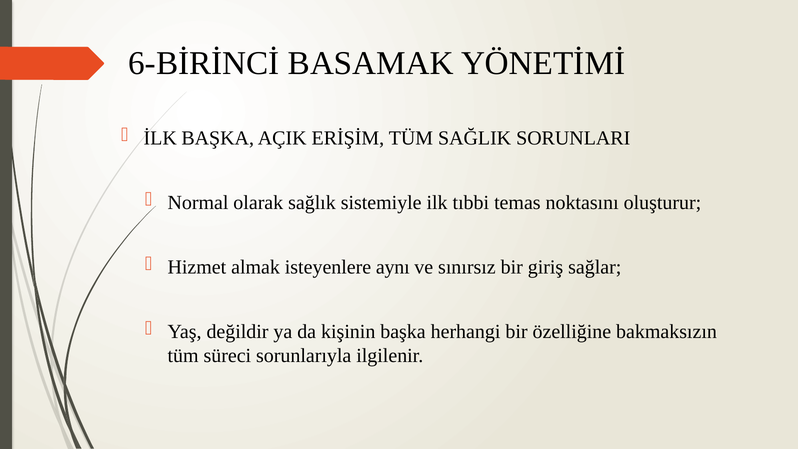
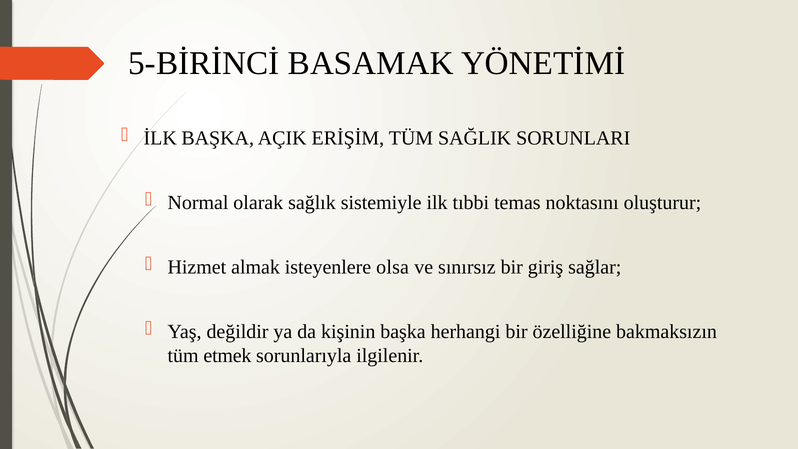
6-BİRİNCİ: 6-BİRİNCİ -> 5-BİRİNCİ
aynı: aynı -> olsa
süreci: süreci -> etmek
